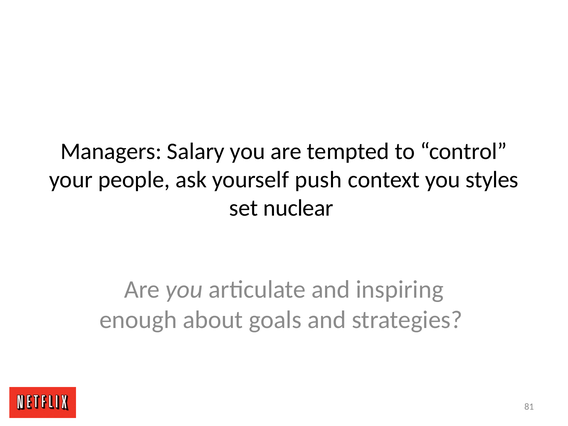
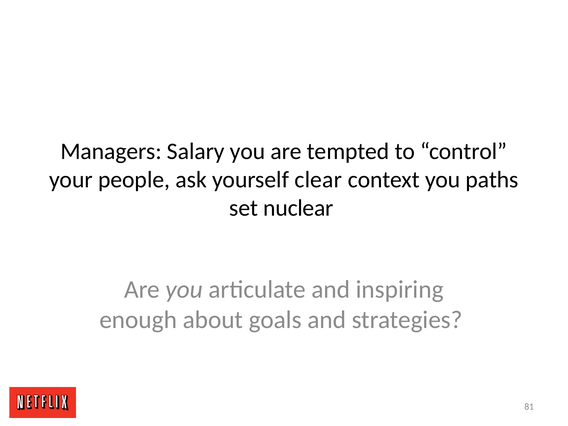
push: push -> clear
styles: styles -> paths
